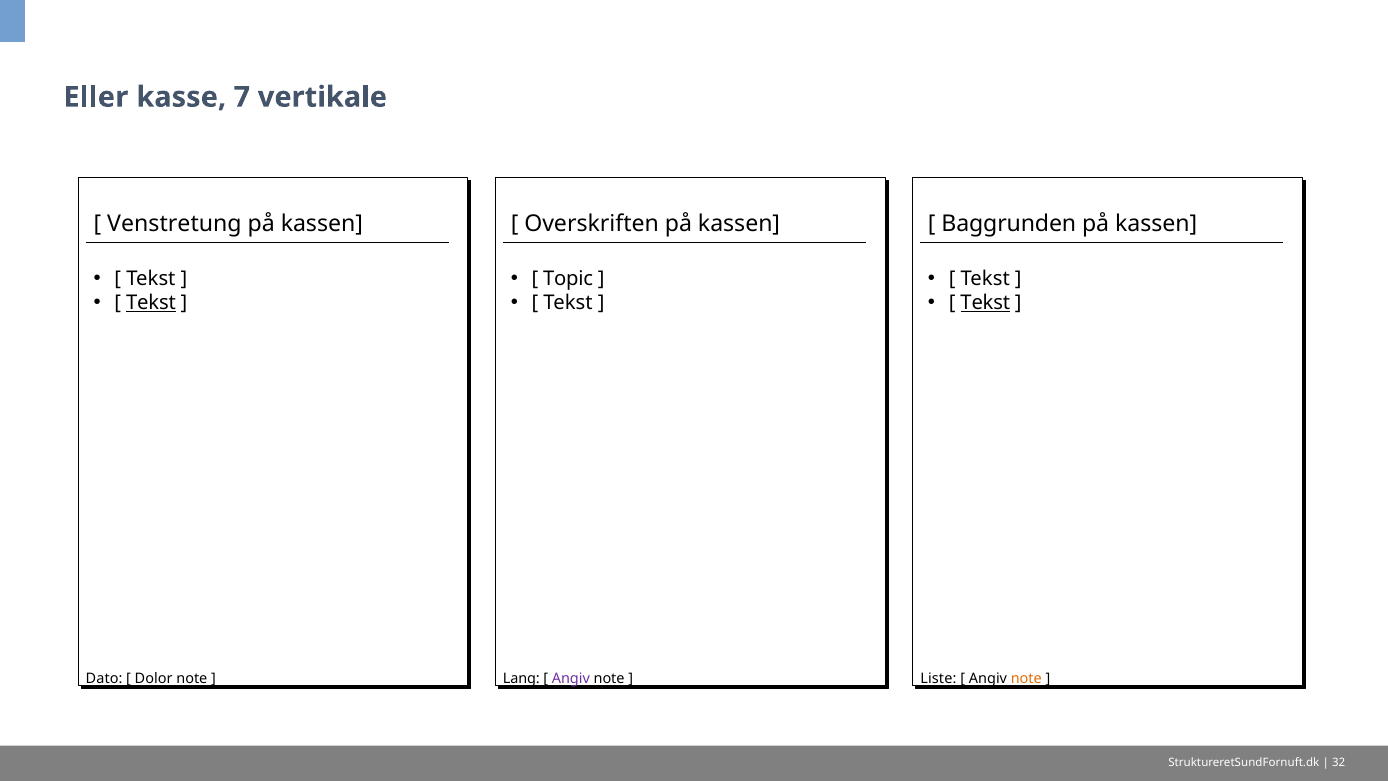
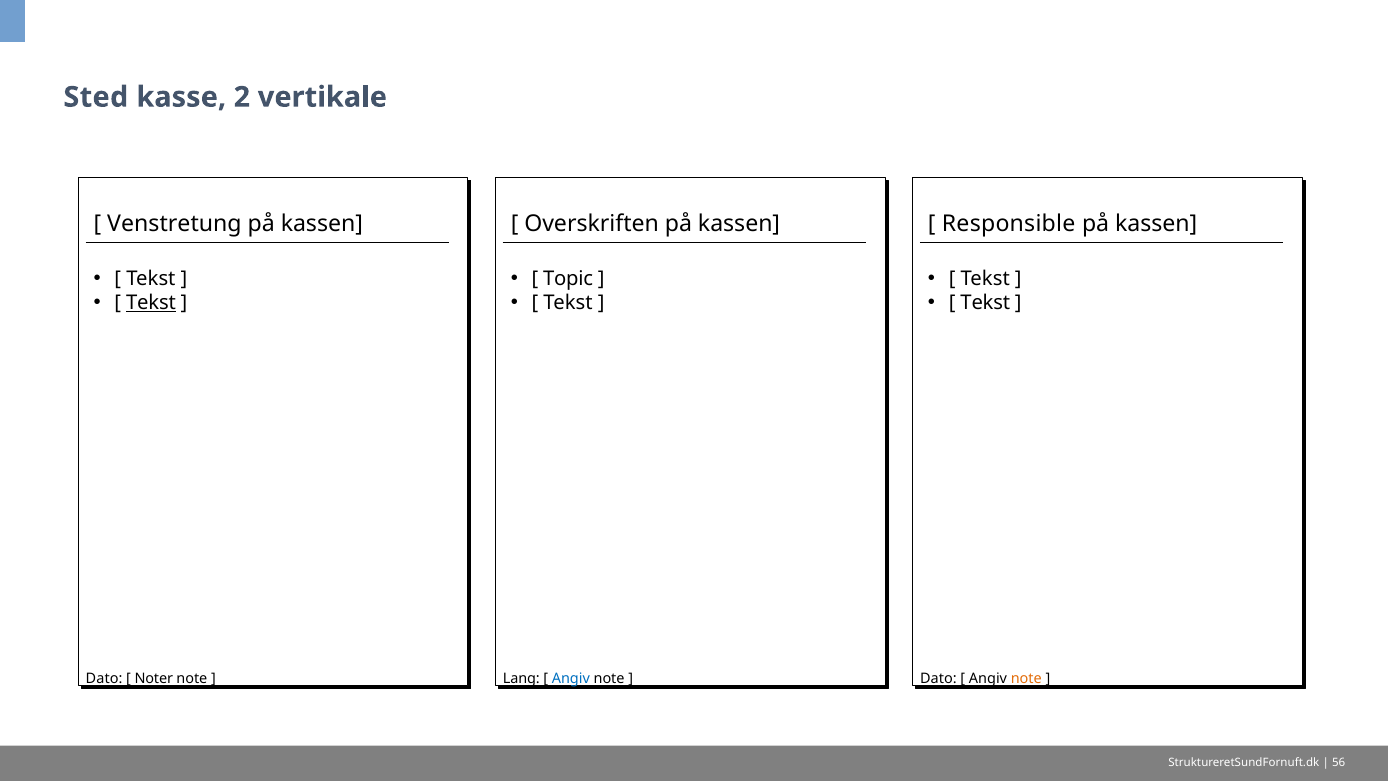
Eller: Eller -> Sted
7: 7 -> 2
Baggrunden: Baggrunden -> Responsible
Tekst at (985, 303) underline: present -> none
Dolor: Dolor -> Noter
Angiv at (571, 679) colour: purple -> blue
Liste at (938, 679): Liste -> Dato
32: 32 -> 56
